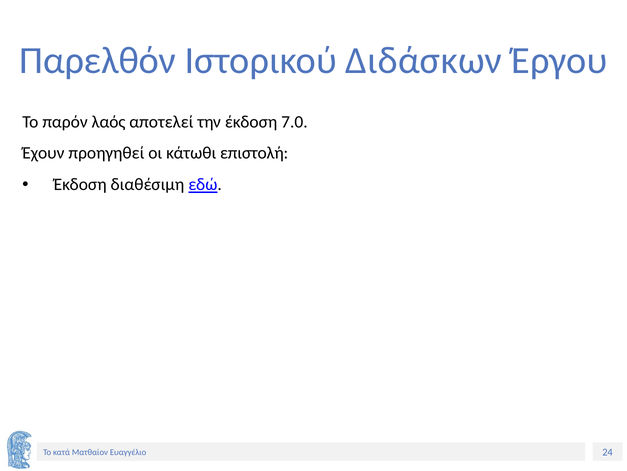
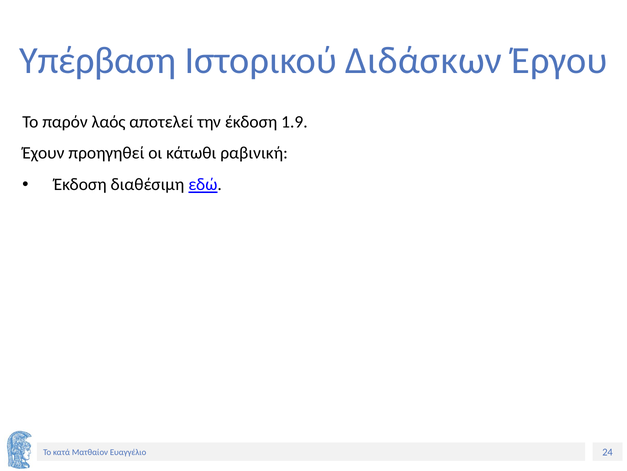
Παρελθόν: Παρελθόν -> Υπέρβαση
7.0: 7.0 -> 1.9
επιστολή: επιστολή -> ραβινική
